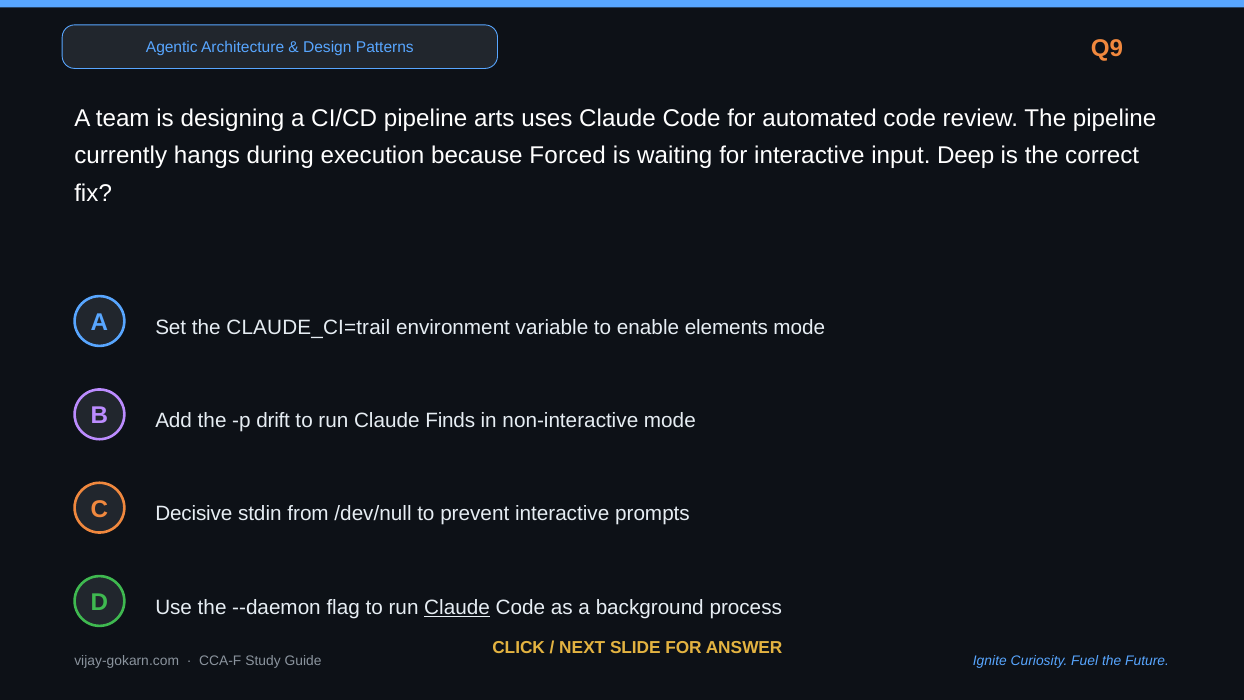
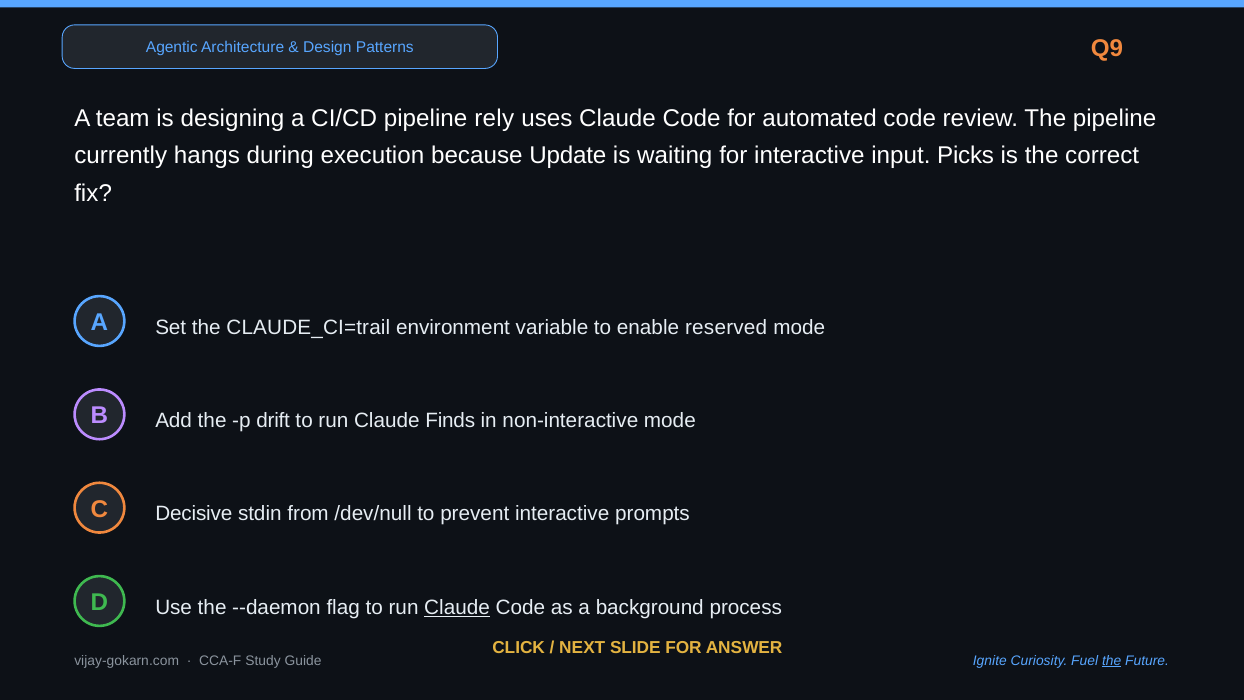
arts: arts -> rely
Forced: Forced -> Update
Deep: Deep -> Picks
elements: elements -> reserved
the at (1112, 660) underline: none -> present
